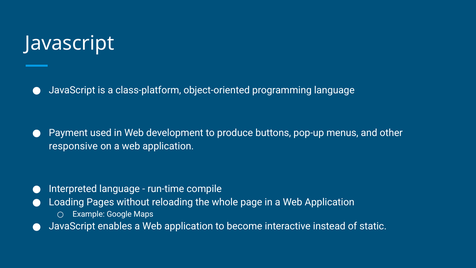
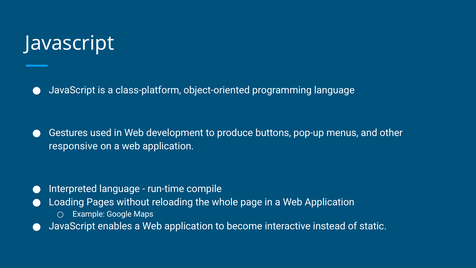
Payment: Payment -> Gestures
